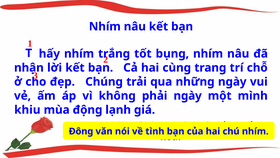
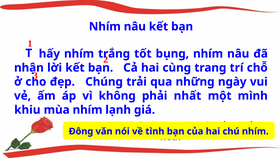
phải ngày: ngày -> nhất
mùa động: động -> nhím
